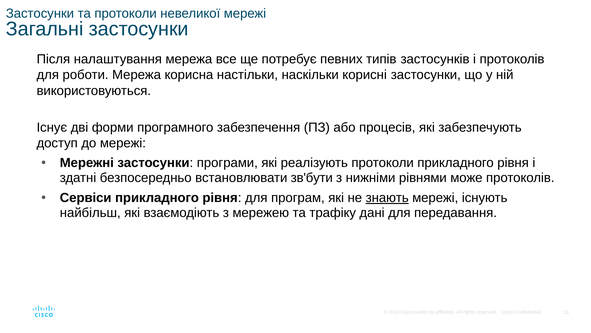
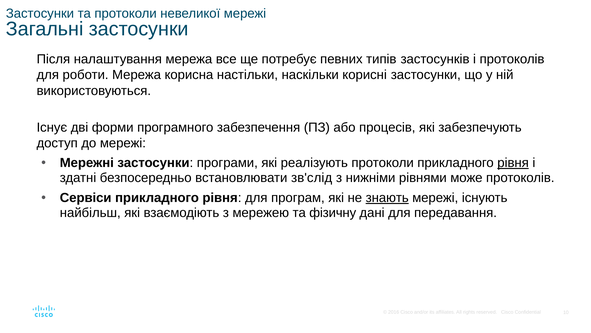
рівня at (513, 163) underline: none -> present
зв'бути: зв'бути -> зв'слід
трафіку: трафіку -> фізичну
